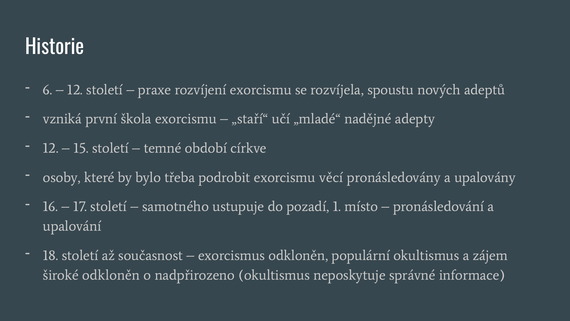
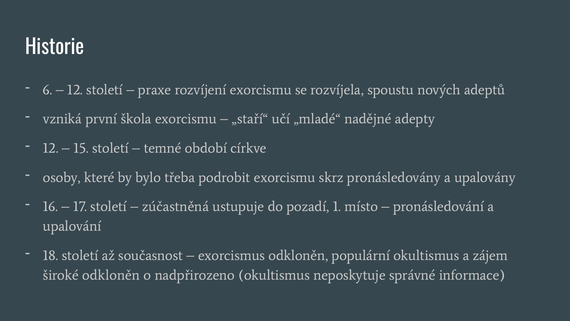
věcí: věcí -> skrz
samotného: samotného -> zúčastněná
